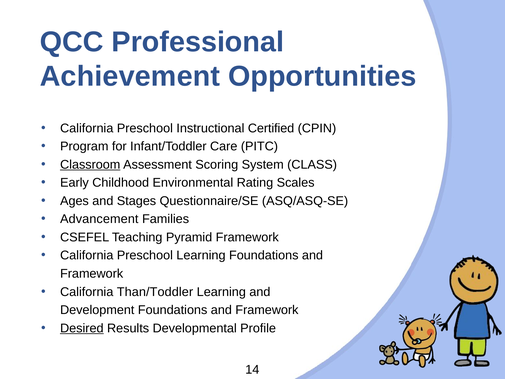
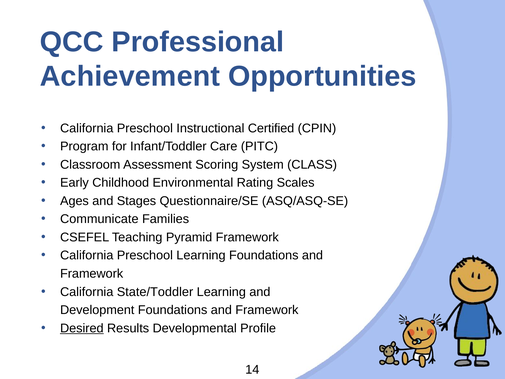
Classroom underline: present -> none
Advancement: Advancement -> Communicate
Than/Toddler: Than/Toddler -> State/Toddler
